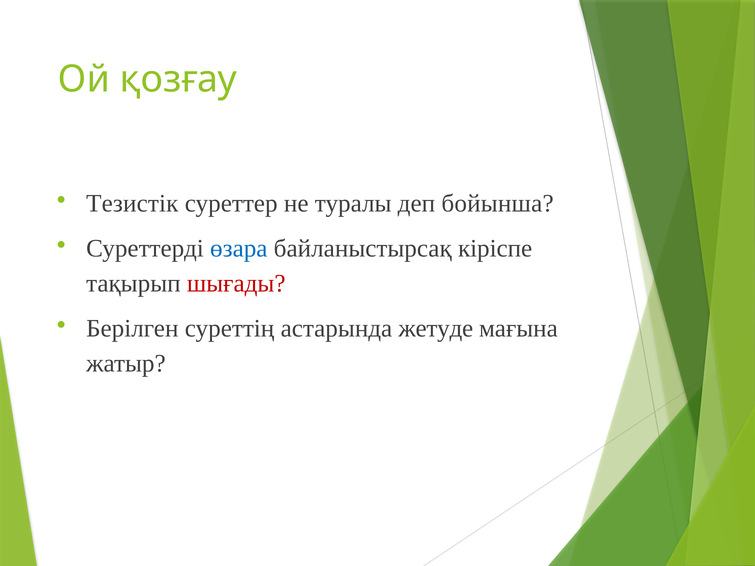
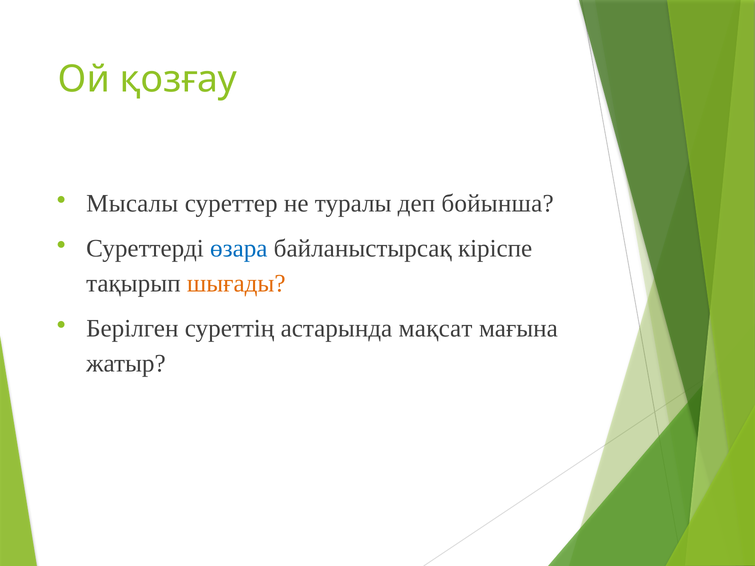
Тезистік: Тезистік -> Мысалы
шығады colour: red -> orange
жетуде: жетуде -> мақсат
